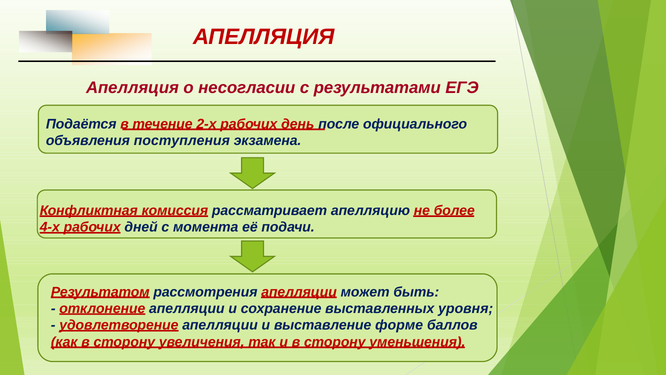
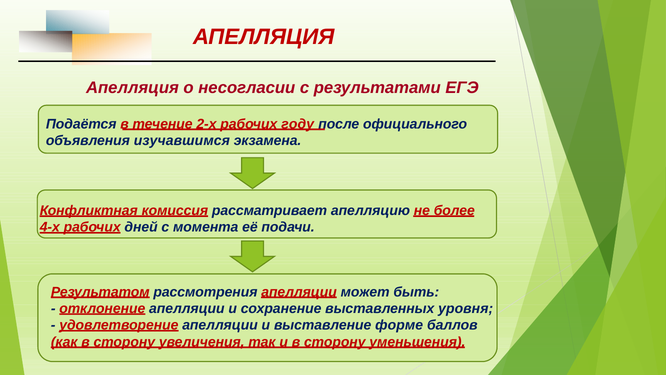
день: день -> году
поступления: поступления -> изучавшимся
